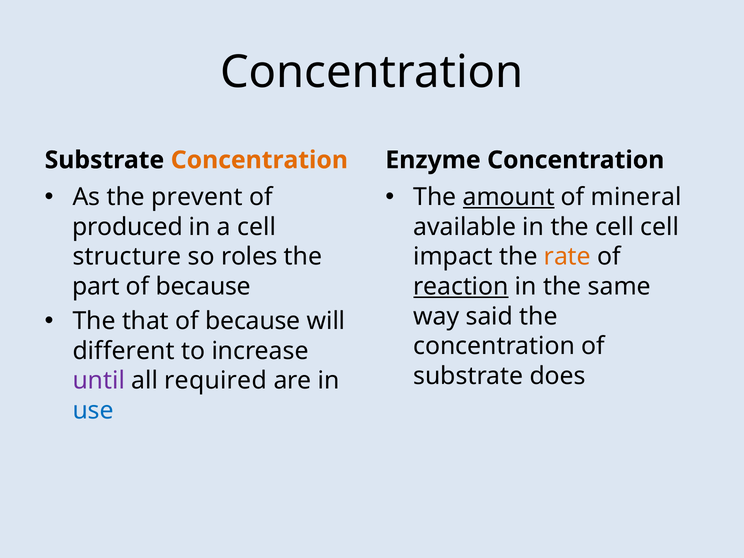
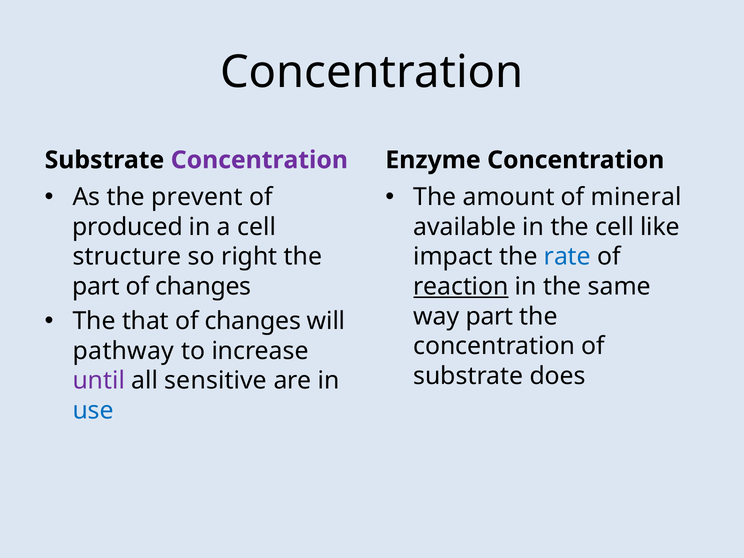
Concentration at (259, 160) colour: orange -> purple
amount underline: present -> none
cell cell: cell -> like
roles: roles -> right
rate colour: orange -> blue
because at (203, 287): because -> changes
because at (253, 321): because -> changes
way said: said -> part
different: different -> pathway
required: required -> sensitive
